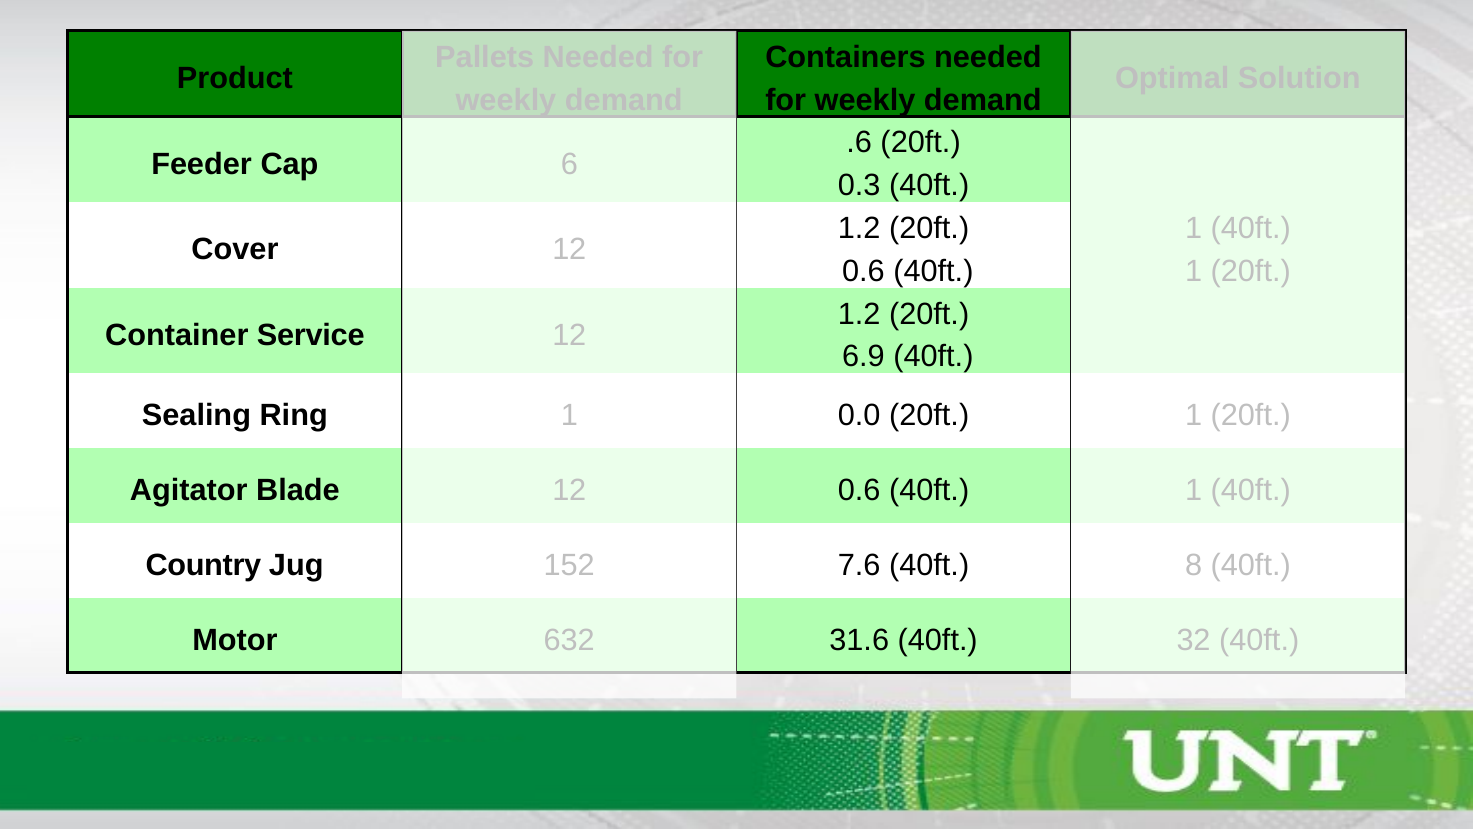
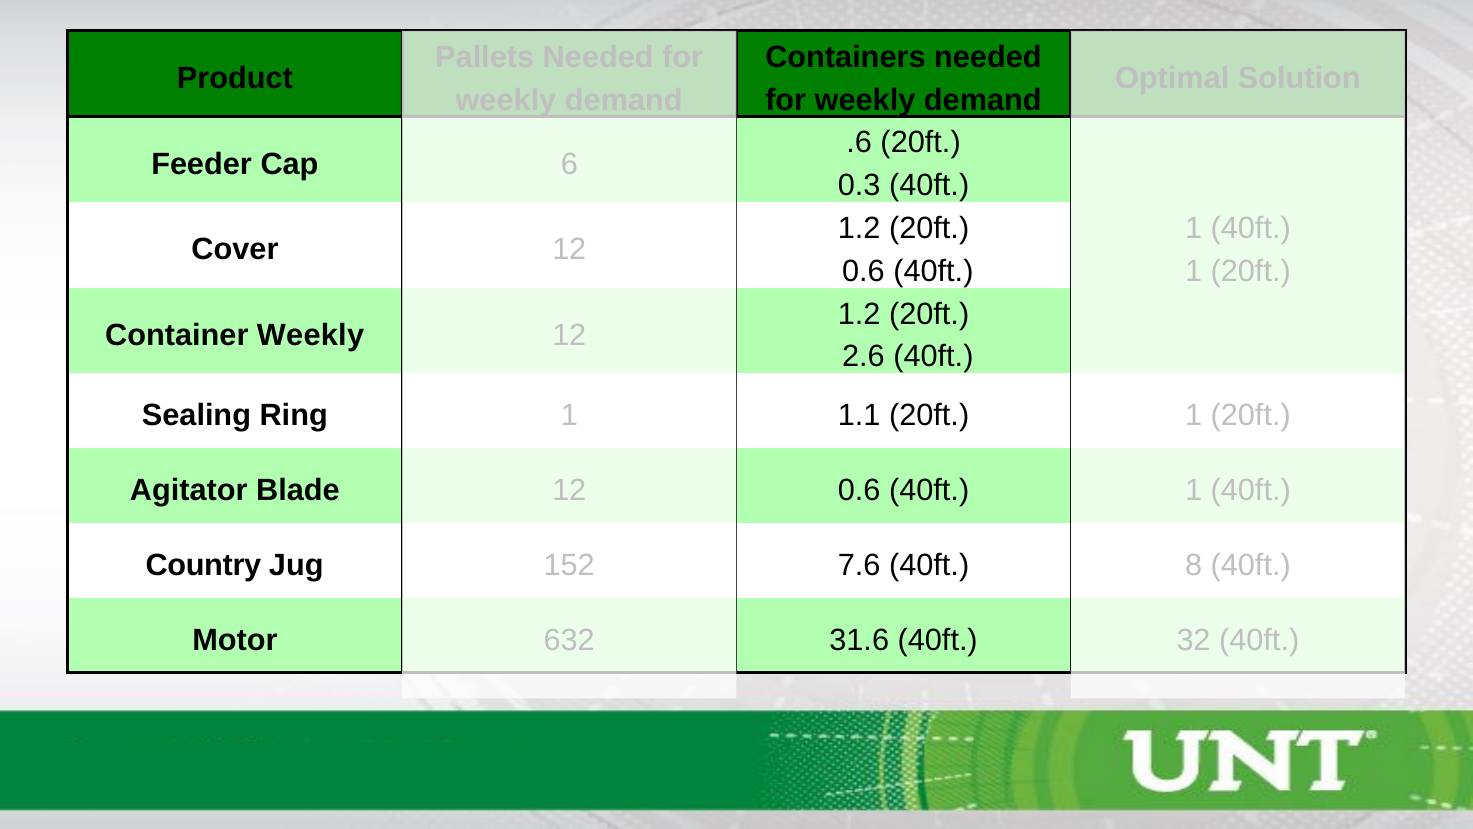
Container Service: Service -> Weekly
6.9: 6.9 -> 2.6
0.0: 0.0 -> 1.1
